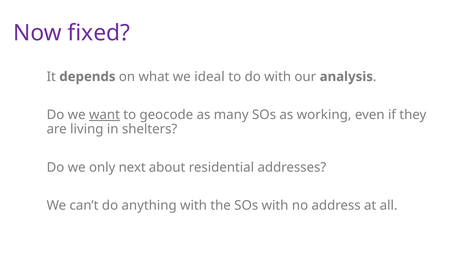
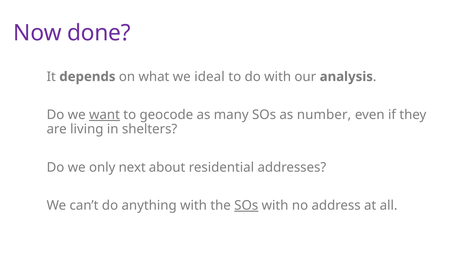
fixed: fixed -> done
working: working -> number
SOs at (246, 205) underline: none -> present
